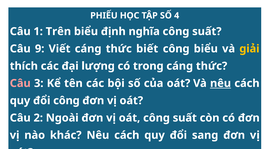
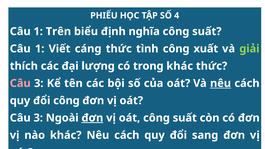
9 at (40, 49): 9 -> 1
biết: biết -> tình
công biểu: biểu -> xuất
giải colour: yellow -> light green
trong cáng: cáng -> khác
2 at (38, 118): 2 -> 3
đơn at (92, 118) underline: none -> present
